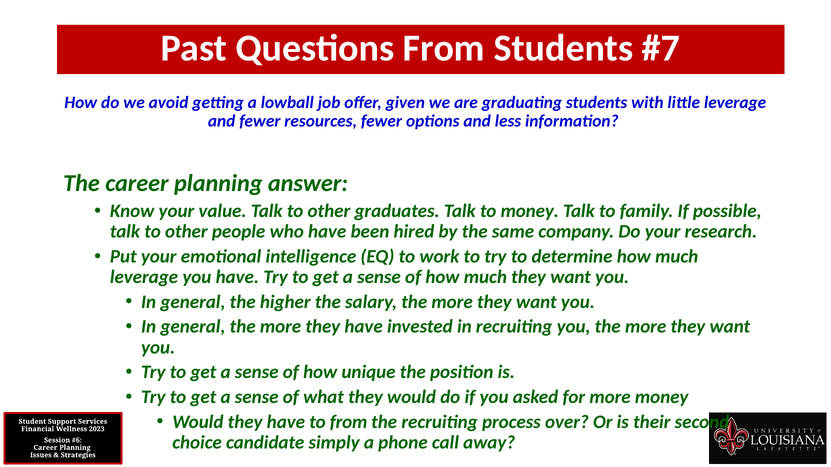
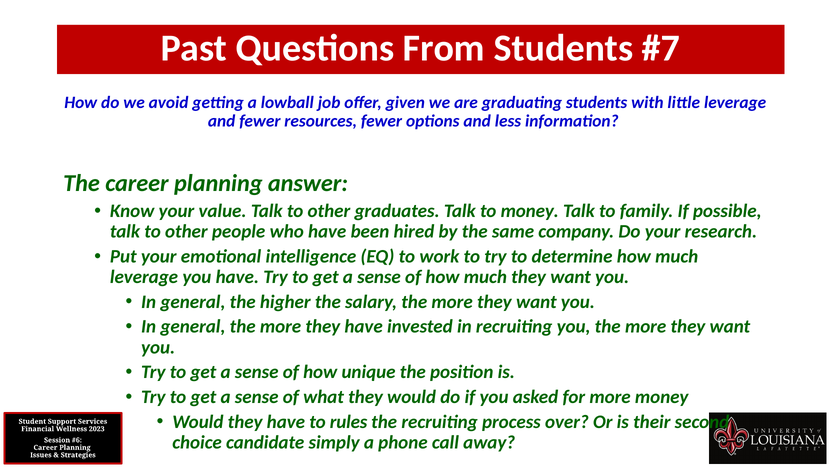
to from: from -> rules
